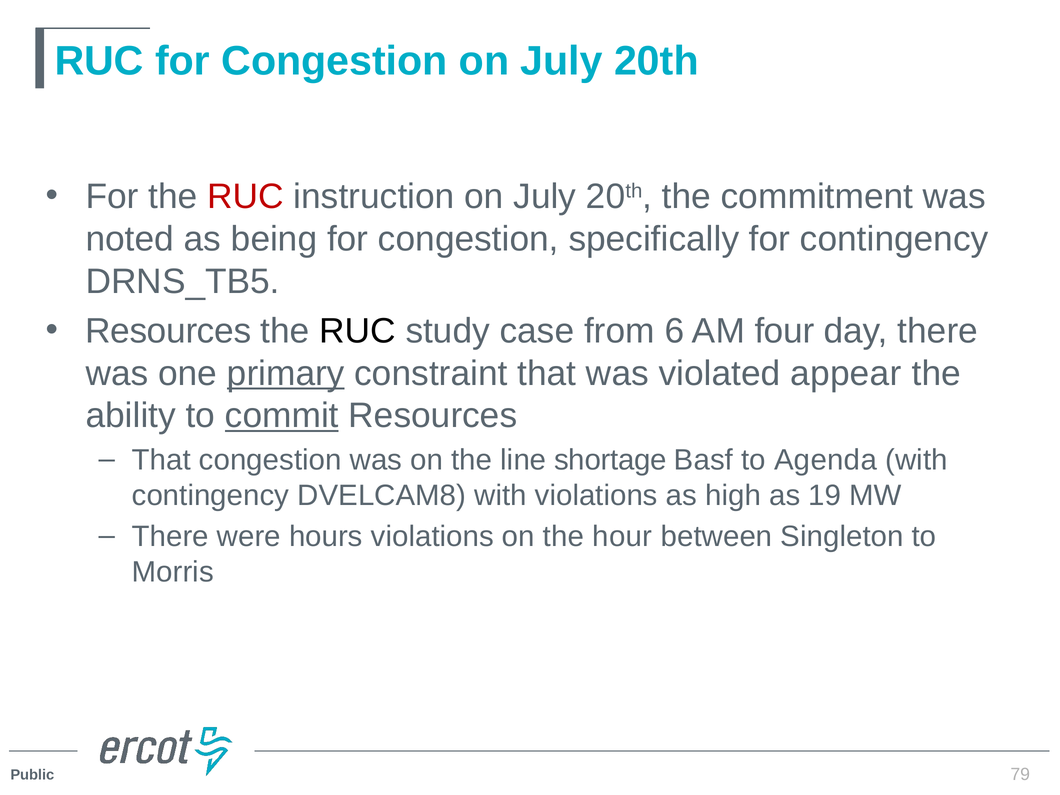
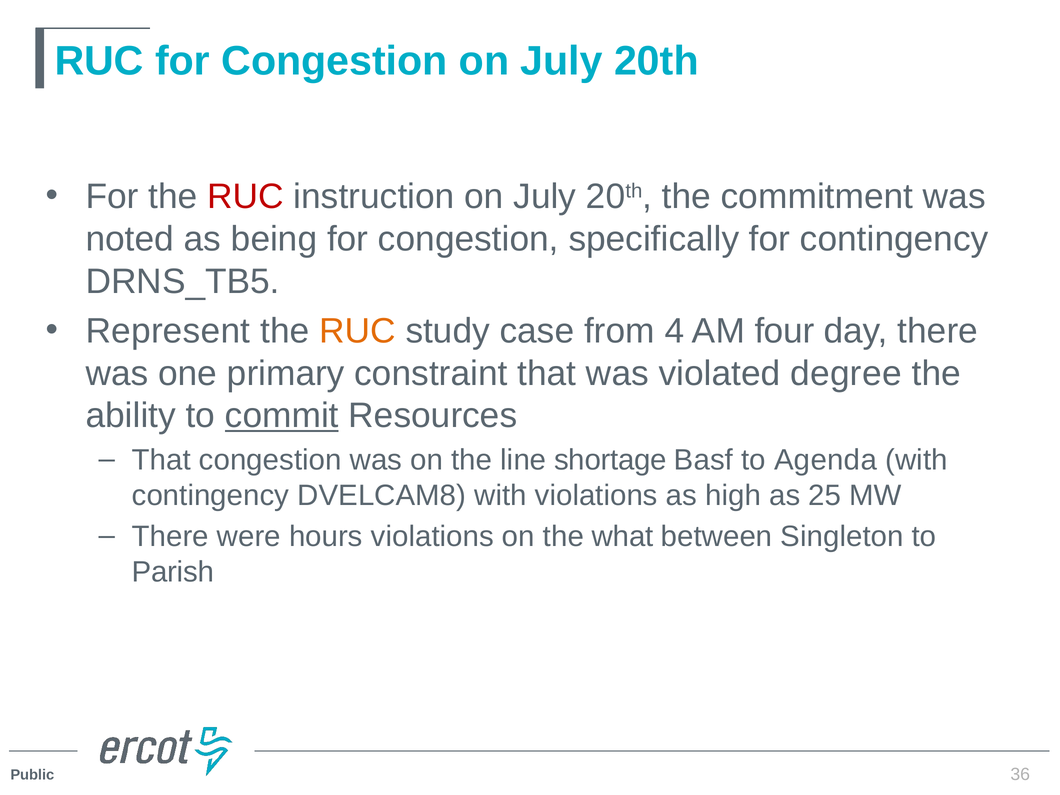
Resources at (168, 331): Resources -> Represent
RUC at (357, 331) colour: black -> orange
6: 6 -> 4
primary underline: present -> none
appear: appear -> degree
19: 19 -> 25
hour: hour -> what
Morris: Morris -> Parish
79: 79 -> 36
